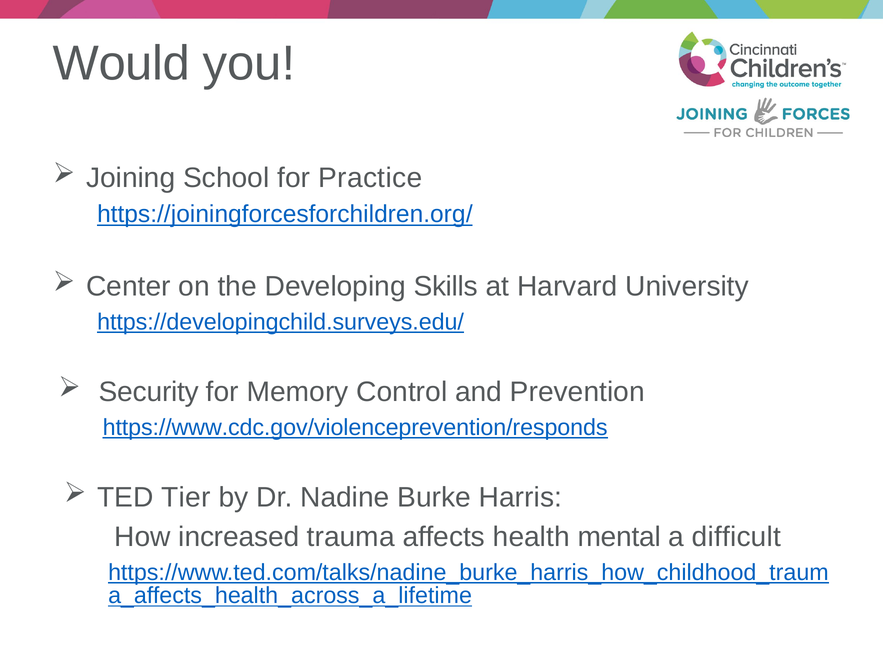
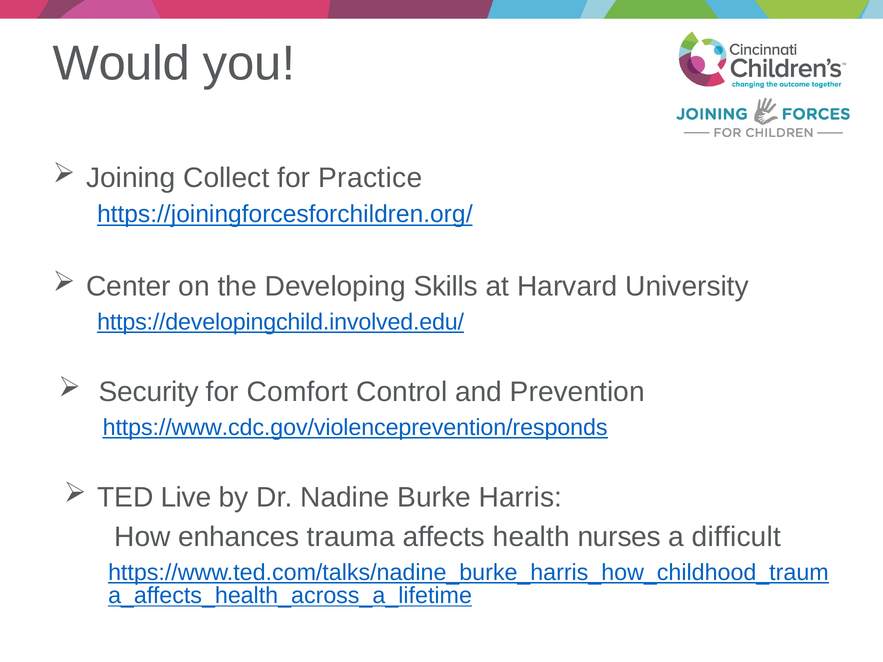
School: School -> Collect
https://developingchild.surveys.edu/: https://developingchild.surveys.edu/ -> https://developingchild.involved.edu/
Memory: Memory -> Comfort
Tier: Tier -> Live
increased: increased -> enhances
mental: mental -> nurses
